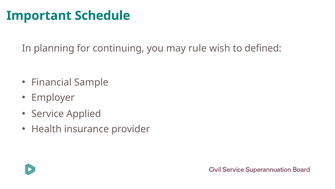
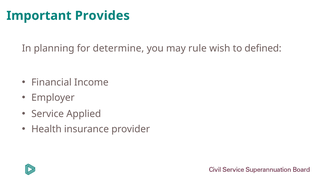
Schedule: Schedule -> Provides
continuing: continuing -> determine
Sample: Sample -> Income
